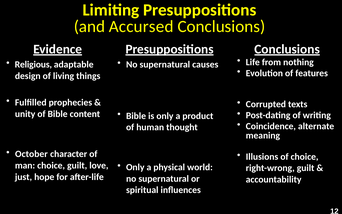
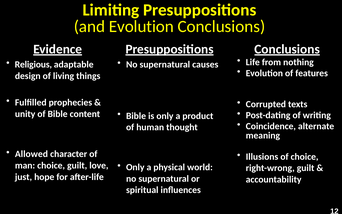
and Accursed: Accursed -> Evolution
October: October -> Allowed
